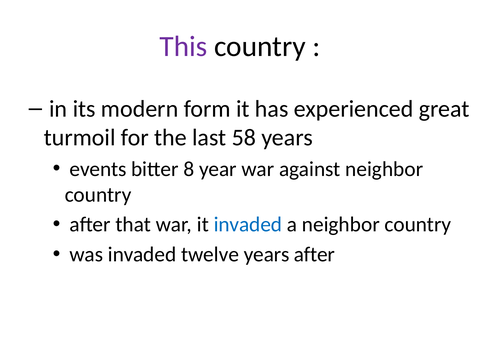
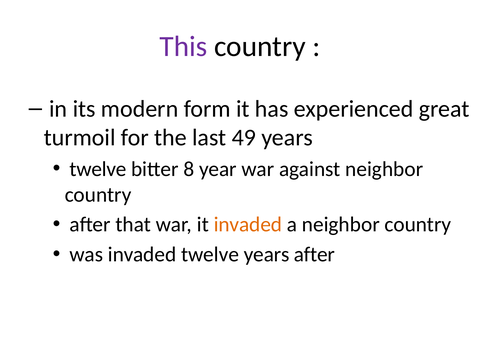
58: 58 -> 49
events at (98, 169): events -> twelve
invaded at (248, 225) colour: blue -> orange
